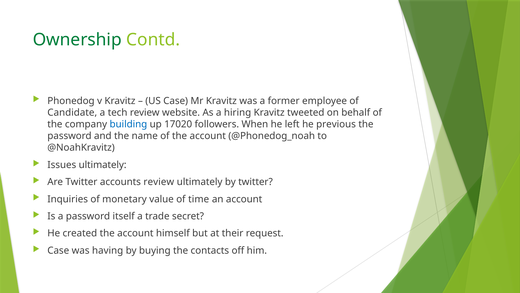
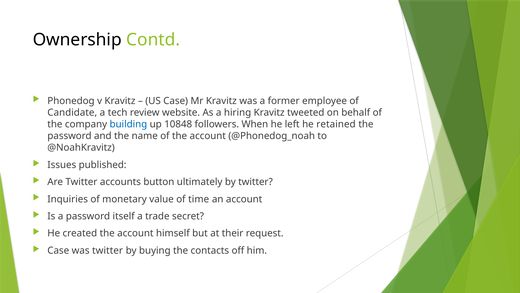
Ownership colour: green -> black
17020: 17020 -> 10848
previous: previous -> retained
Issues ultimately: ultimately -> published
accounts review: review -> button
was having: having -> twitter
